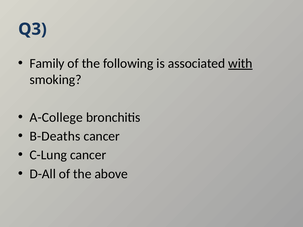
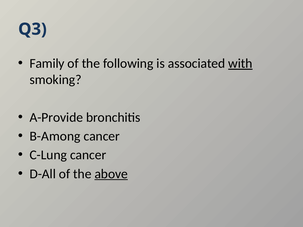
A-College: A-College -> A-Provide
B-Deaths: B-Deaths -> B-Among
above underline: none -> present
